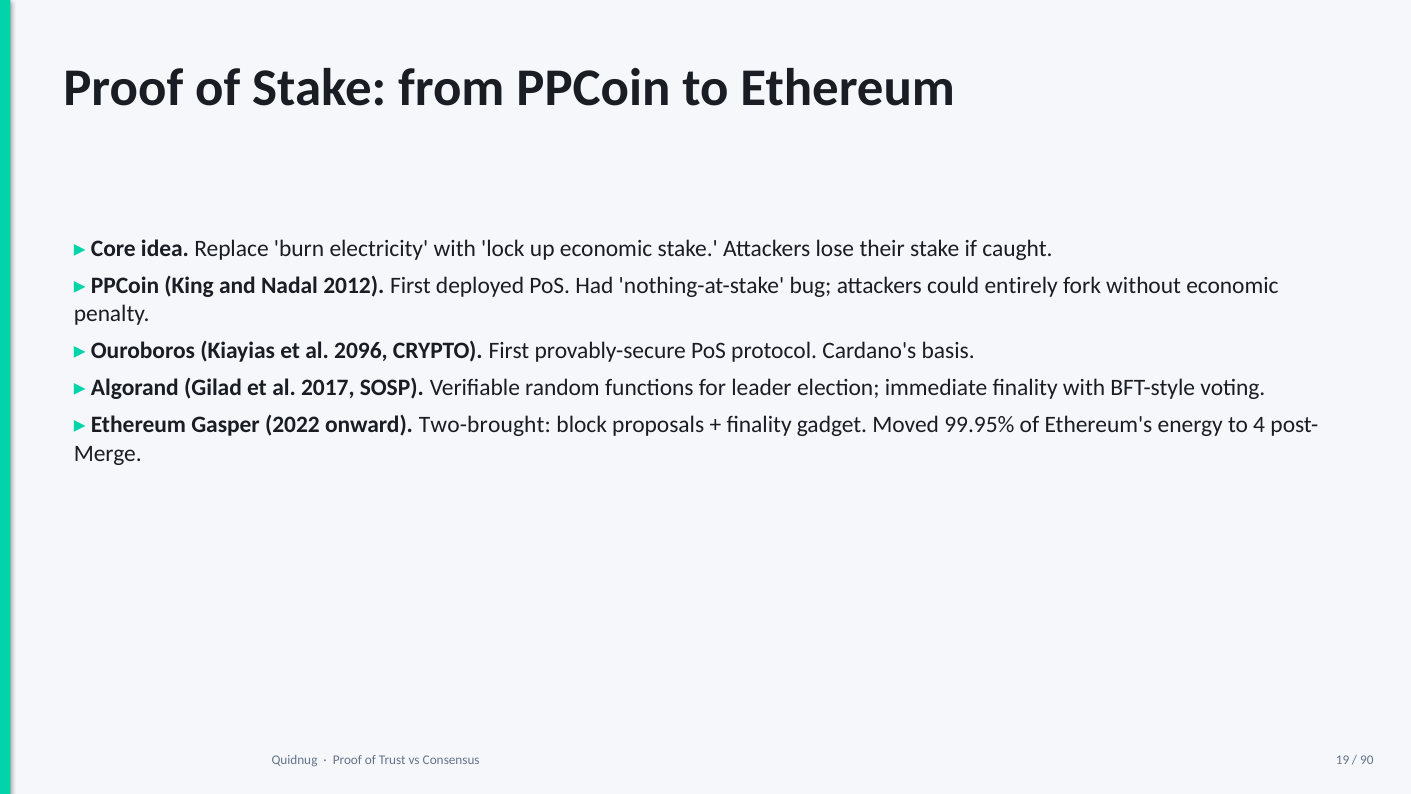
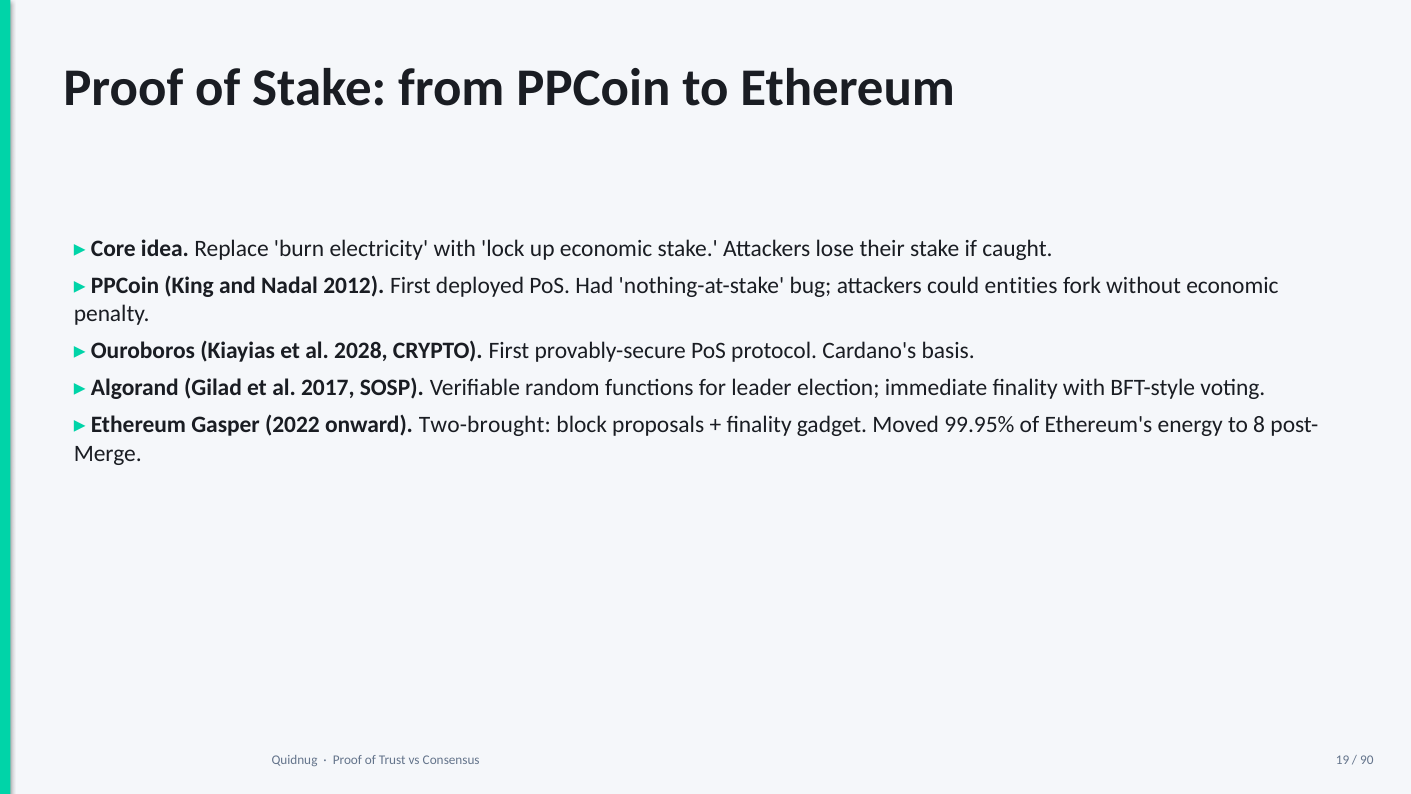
entirely: entirely -> entities
2096: 2096 -> 2028
4: 4 -> 8
